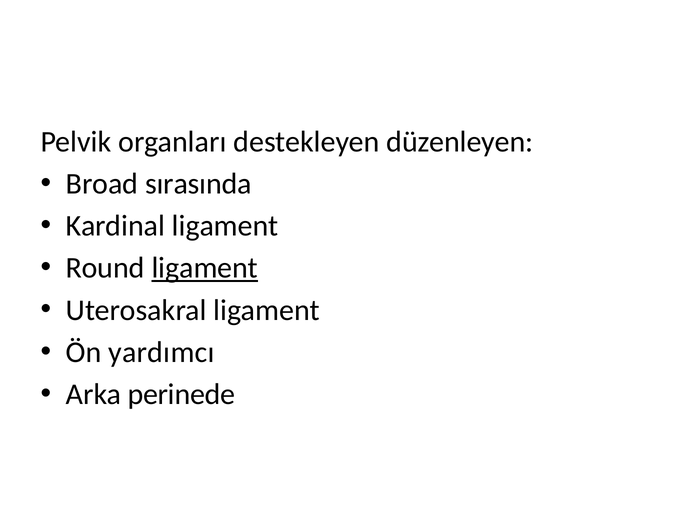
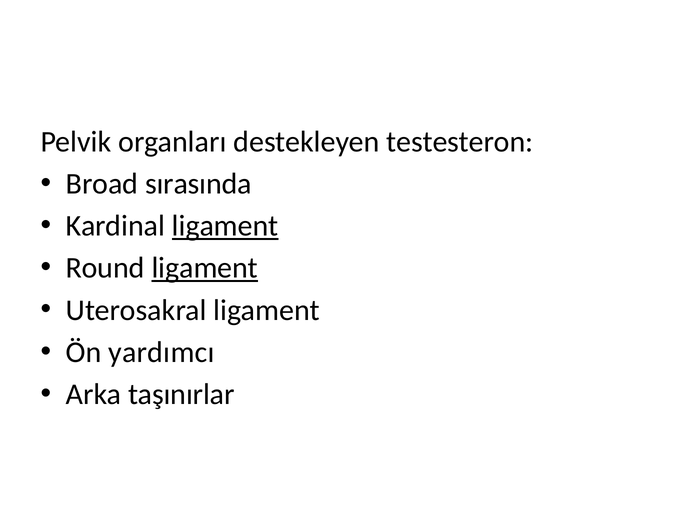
düzenleyen: düzenleyen -> testesteron
ligament at (225, 226) underline: none -> present
perinede: perinede -> taşınırlar
